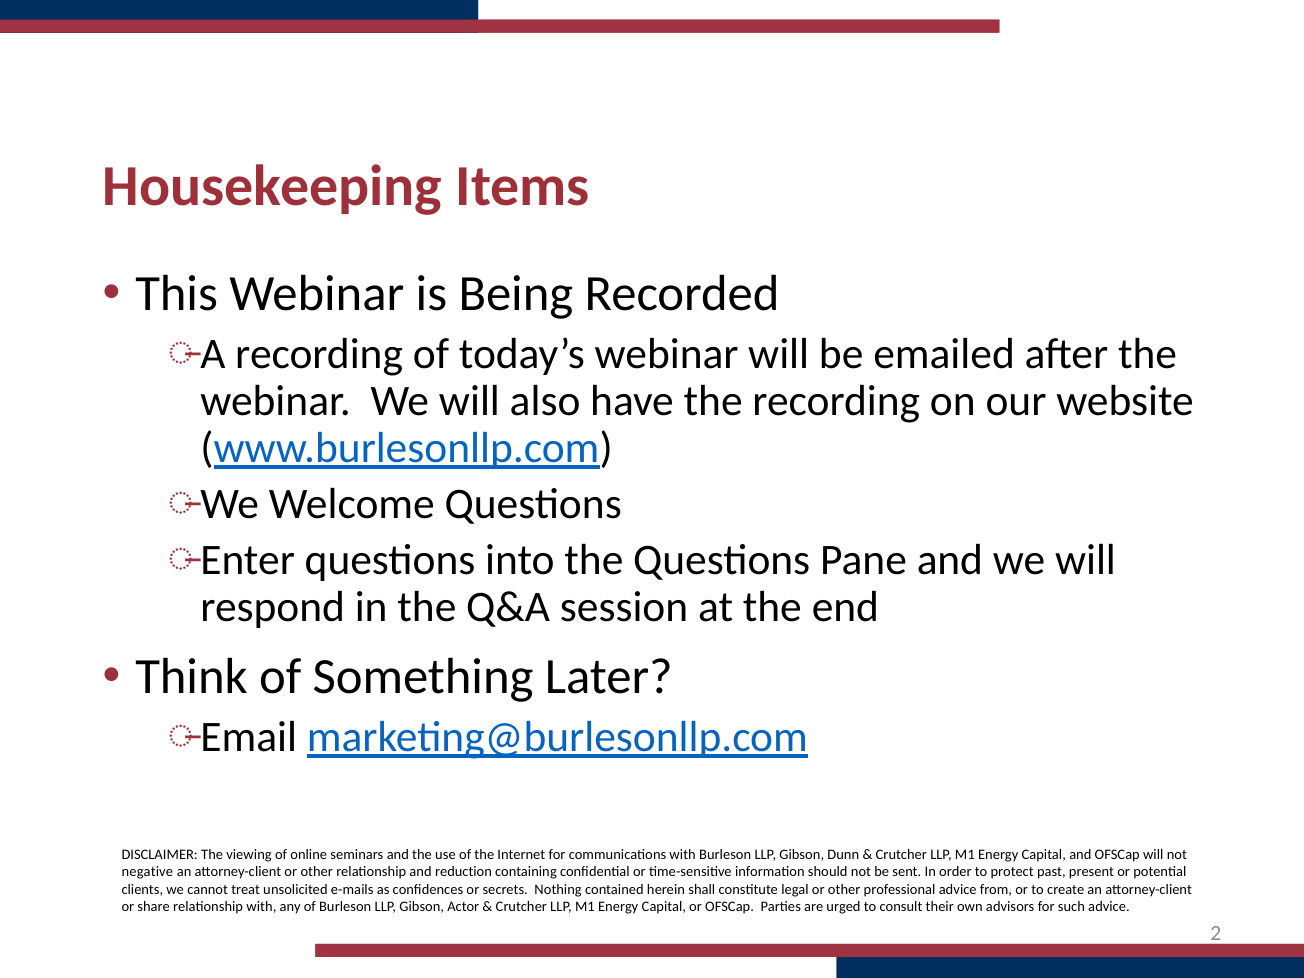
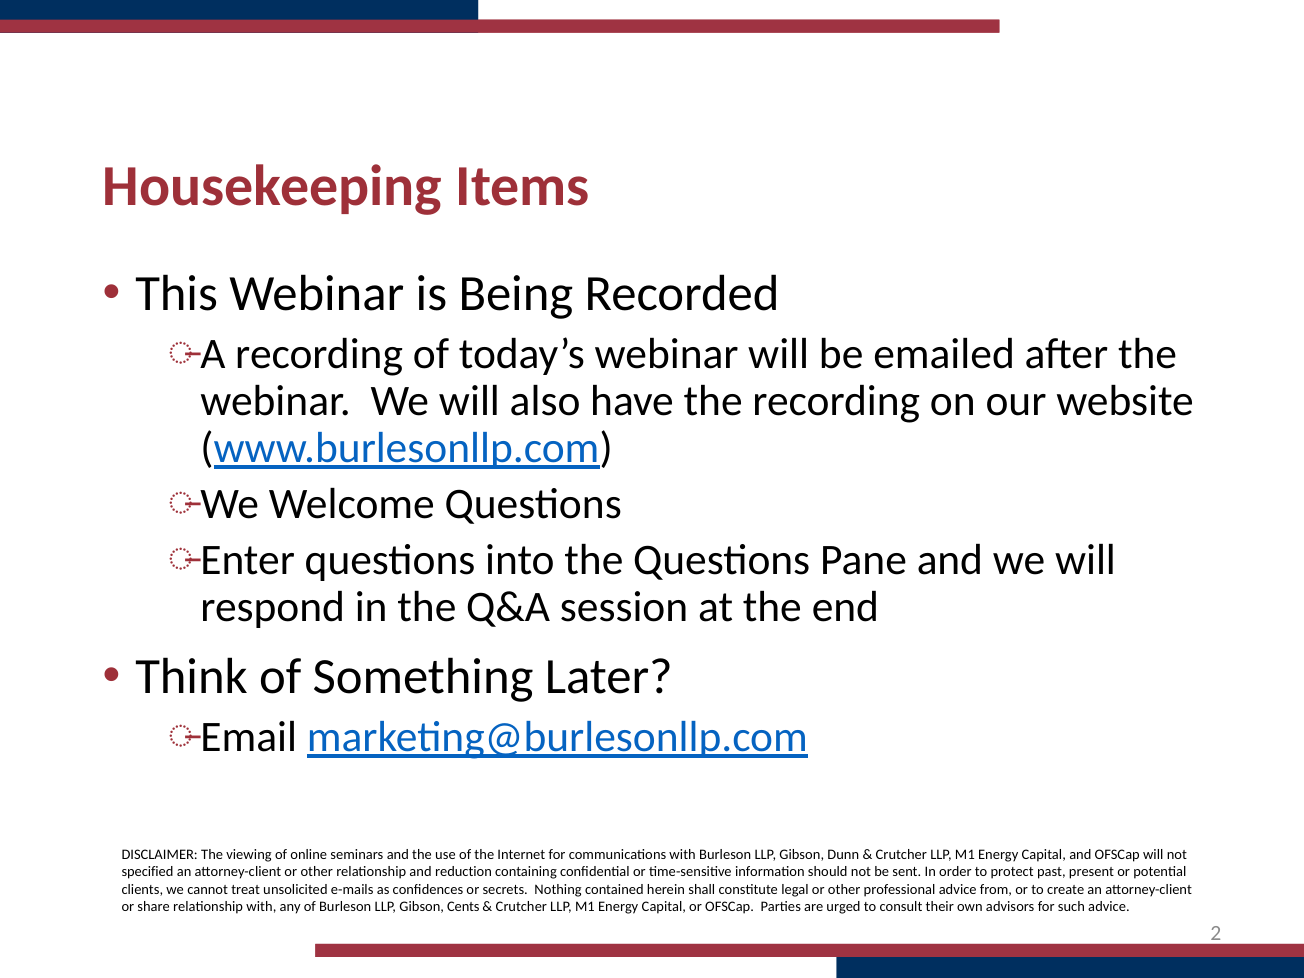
negative: negative -> specified
Actor: Actor -> Cents
